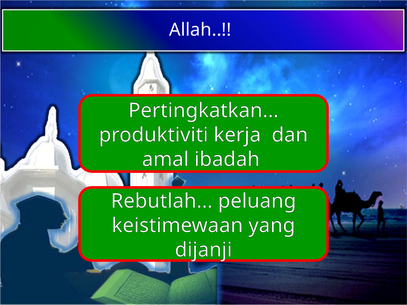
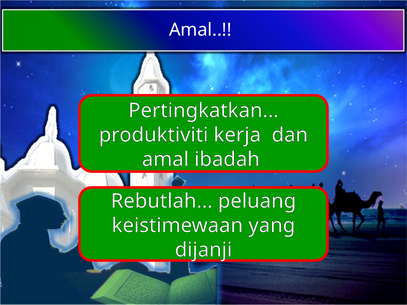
Allah at (200, 30): Allah -> Amal
